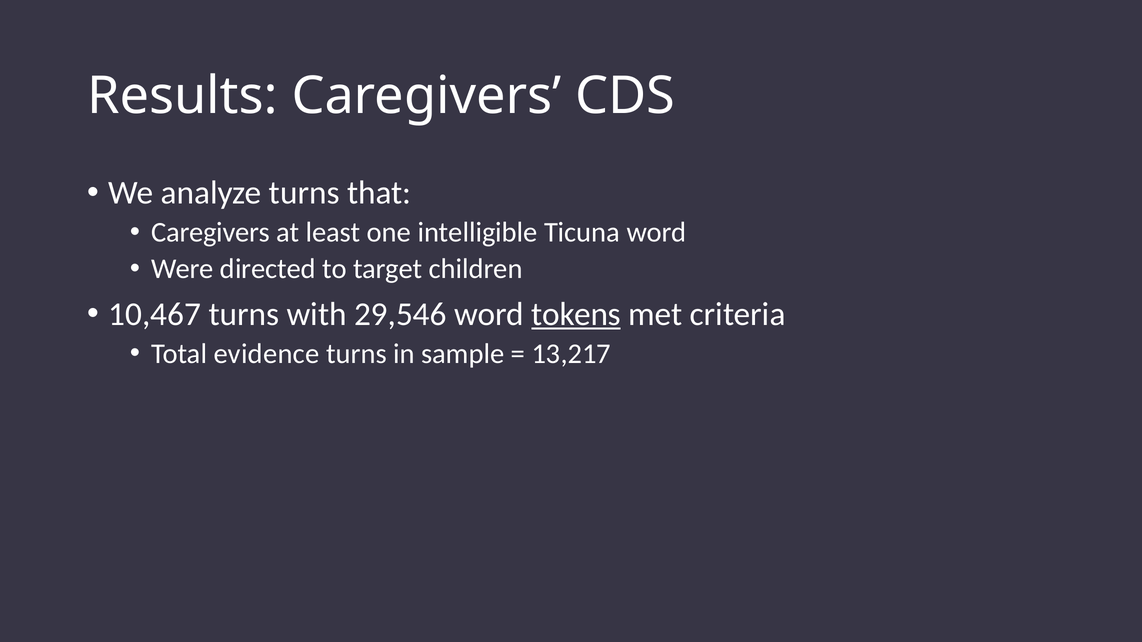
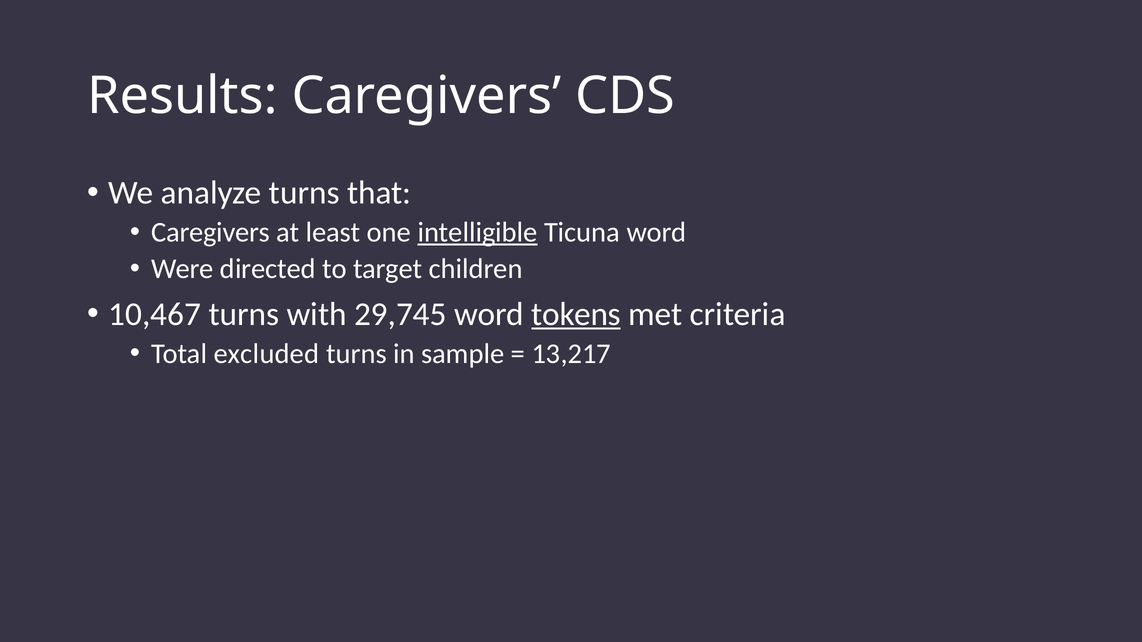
intelligible underline: none -> present
29,546: 29,546 -> 29,745
evidence: evidence -> excluded
